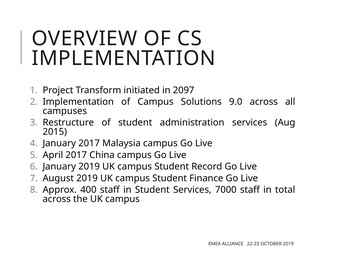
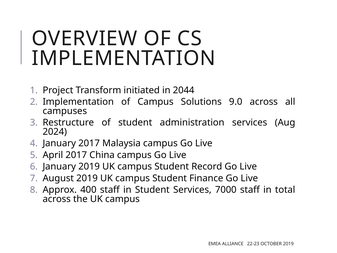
2097: 2097 -> 2044
2015: 2015 -> 2024
